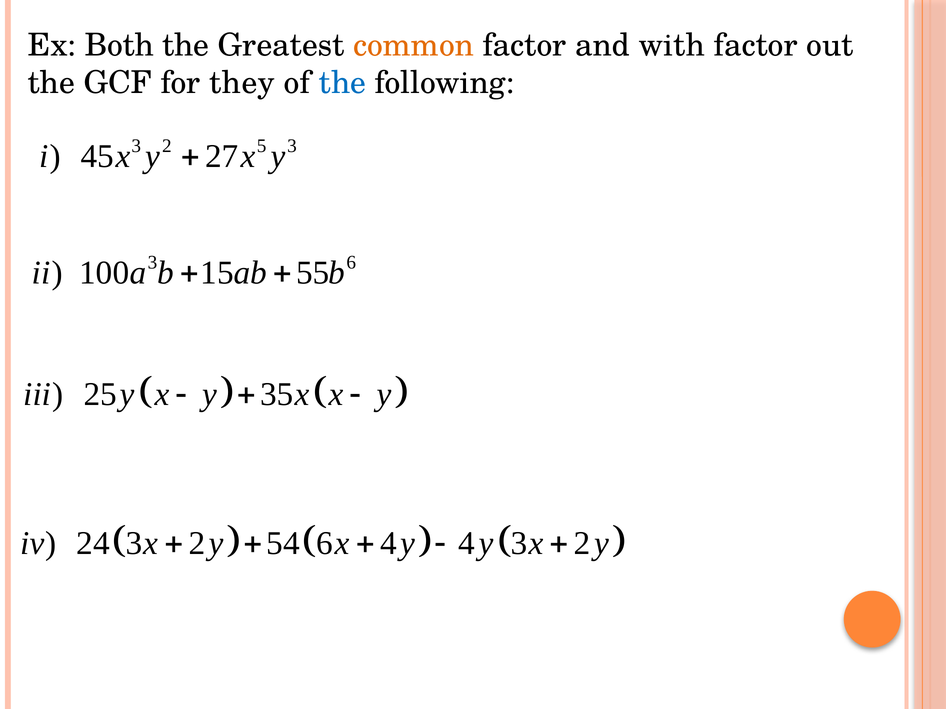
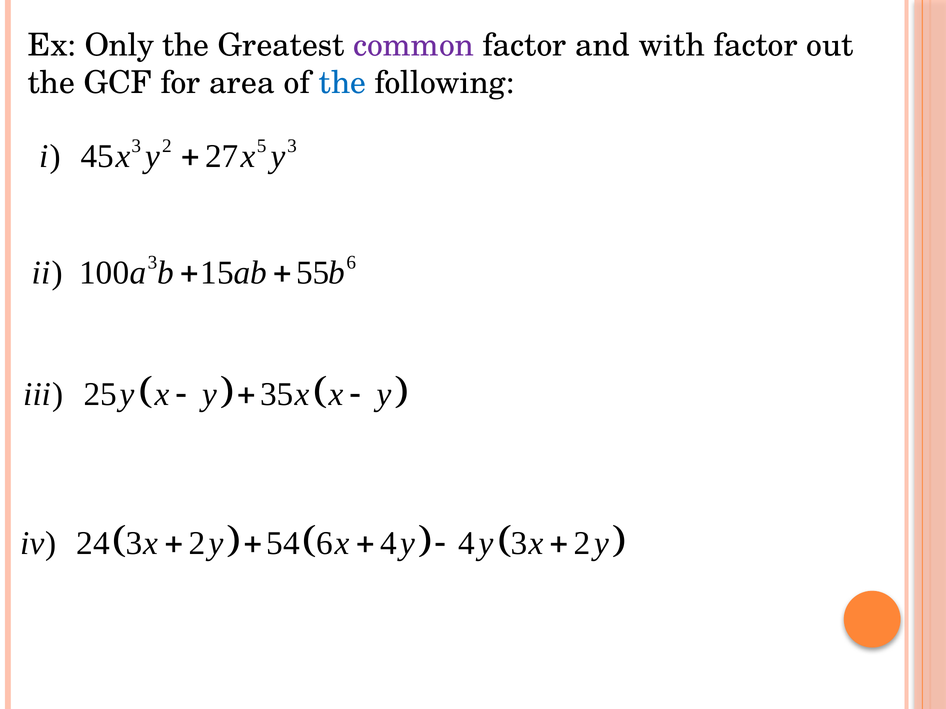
Both: Both -> Only
common colour: orange -> purple
they: they -> area
